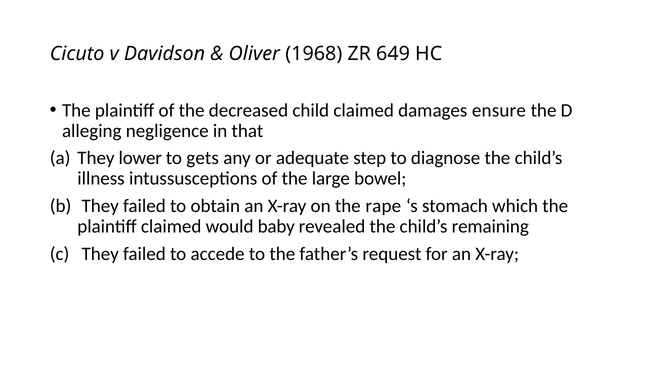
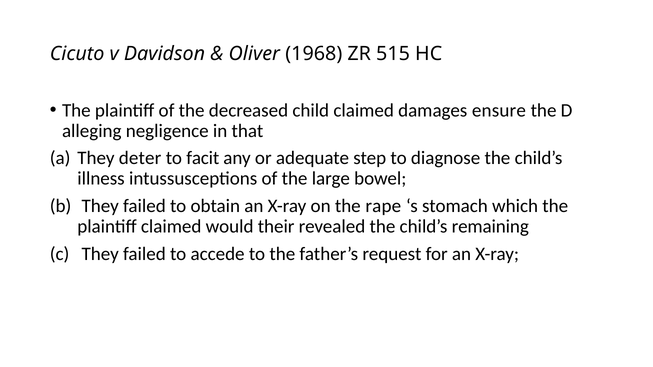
649: 649 -> 515
lower: lower -> deter
gets: gets -> facit
baby: baby -> their
